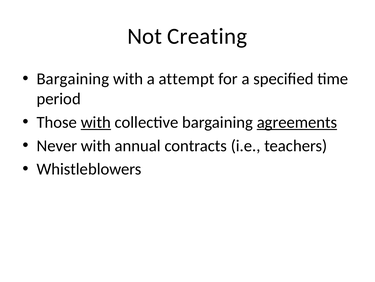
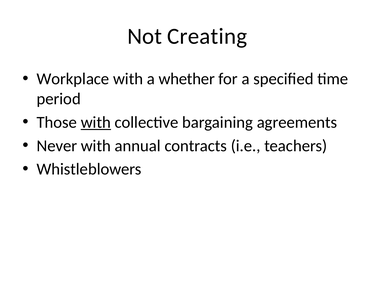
Bargaining at (73, 79): Bargaining -> Workplace
attempt: attempt -> whether
agreements underline: present -> none
